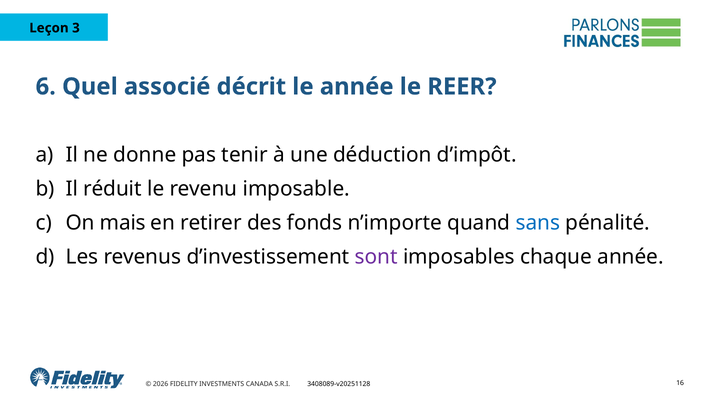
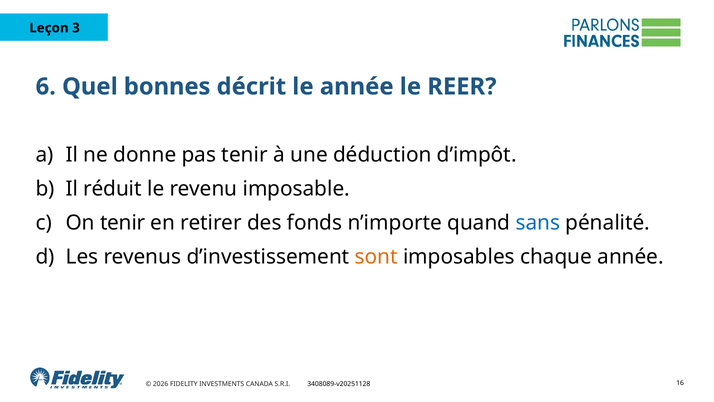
associé: associé -> bonnes
On mais: mais -> tenir
sont colour: purple -> orange
